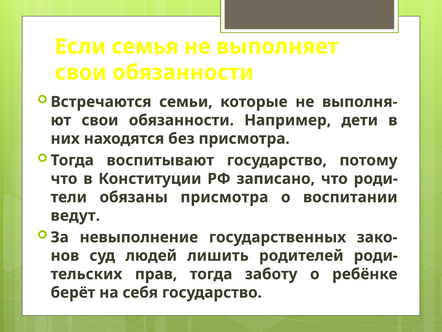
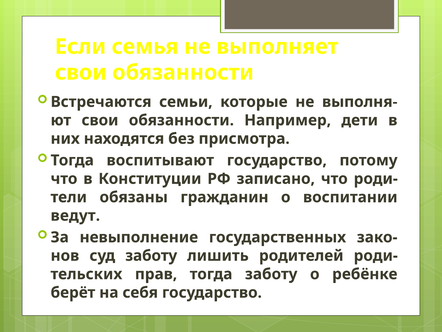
обязаны присмотра: присмотра -> гражданин
суд людей: людей -> заботу
